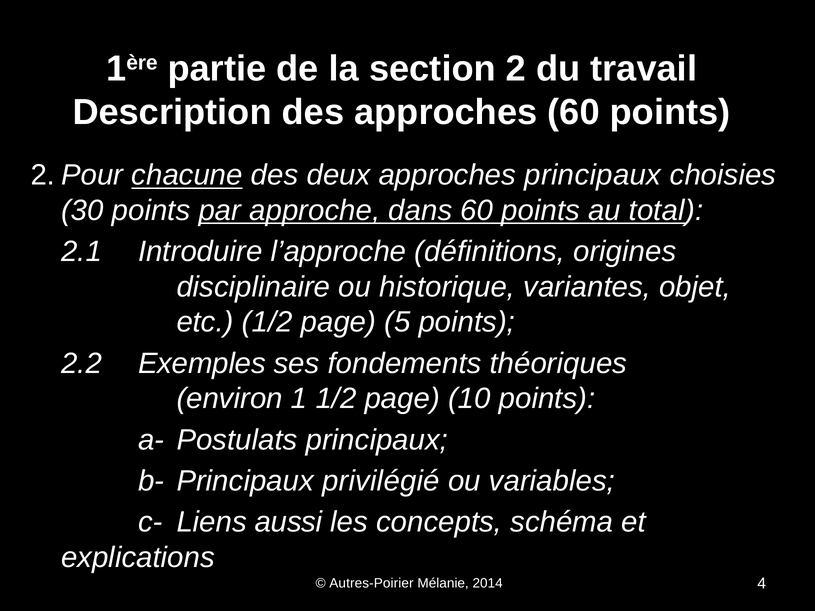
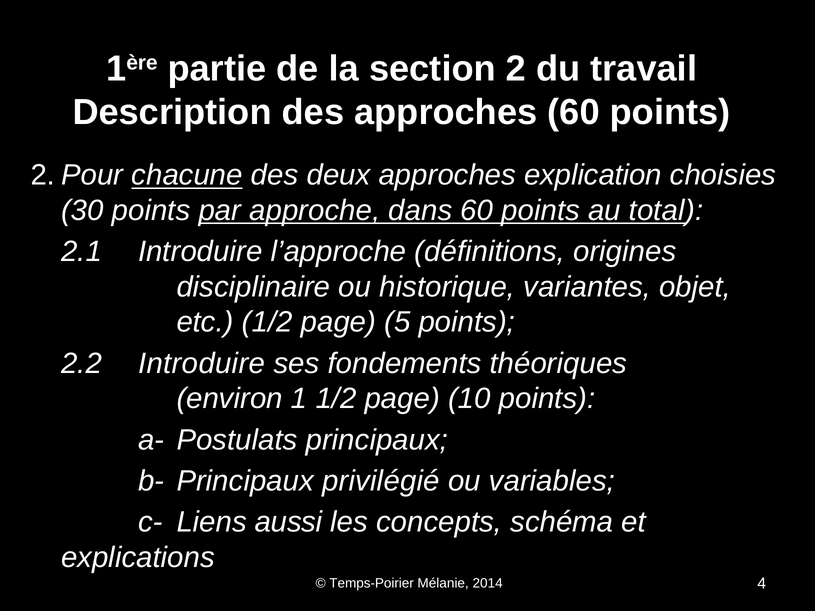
approches principaux: principaux -> explication
2.2 Exemples: Exemples -> Introduire
Autres-Poirier: Autres-Poirier -> Temps-Poirier
